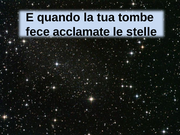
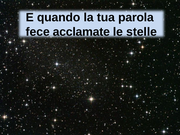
tombe: tombe -> parola
